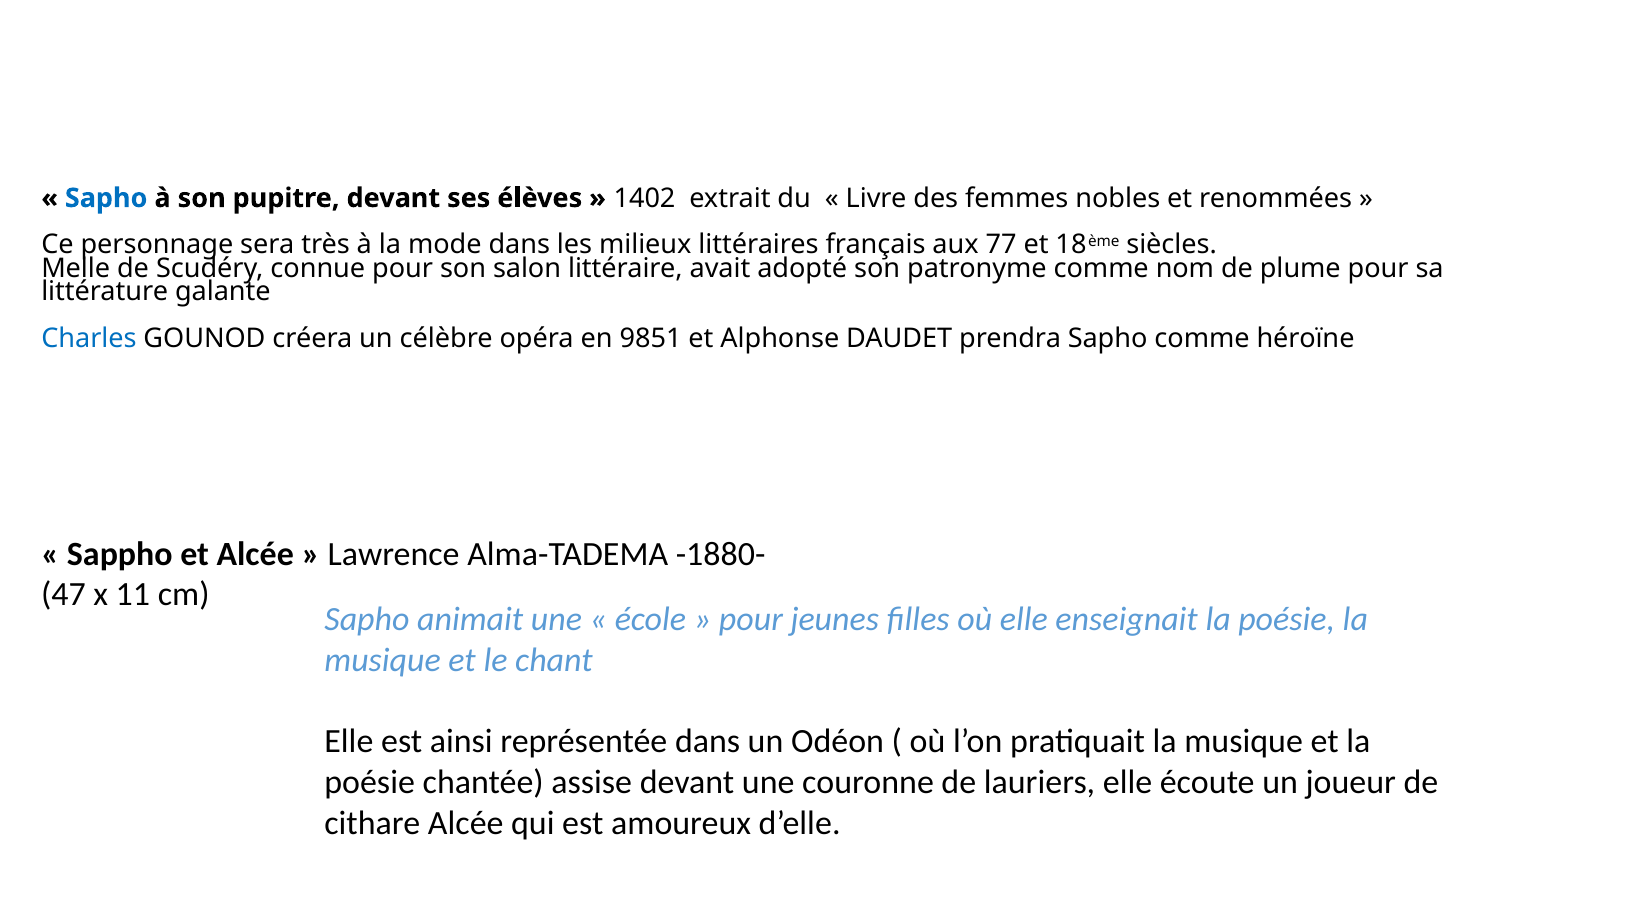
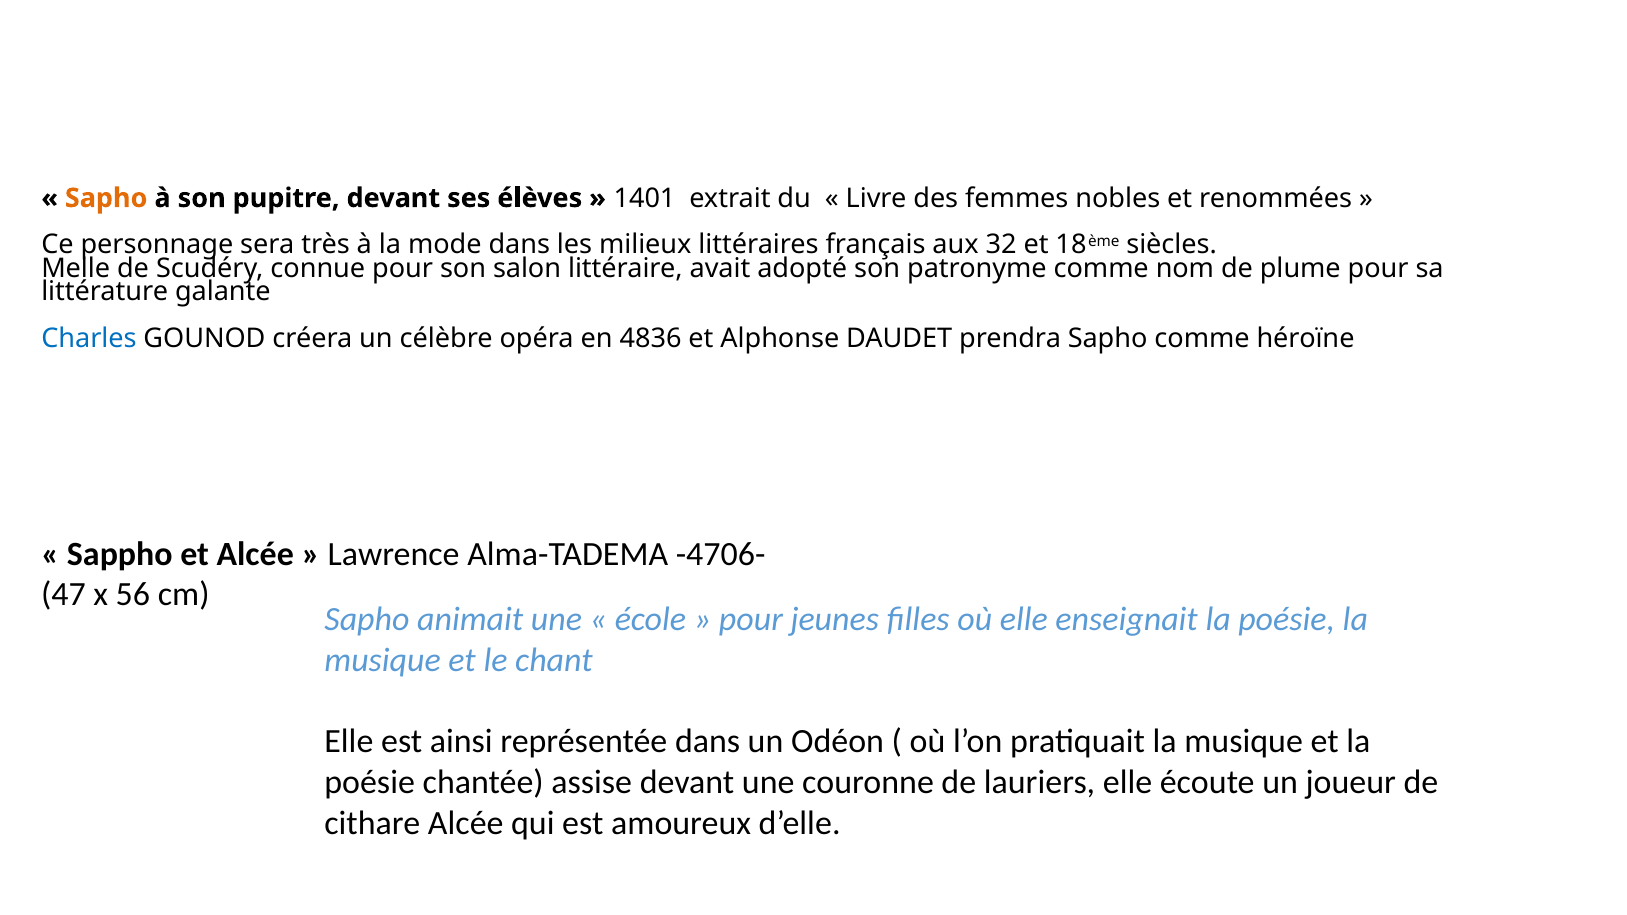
Sapho at (106, 198) colour: blue -> orange
1402: 1402 -> 1401
77: 77 -> 32
9851: 9851 -> 4836
-1880-: -1880- -> -4706-
11: 11 -> 56
